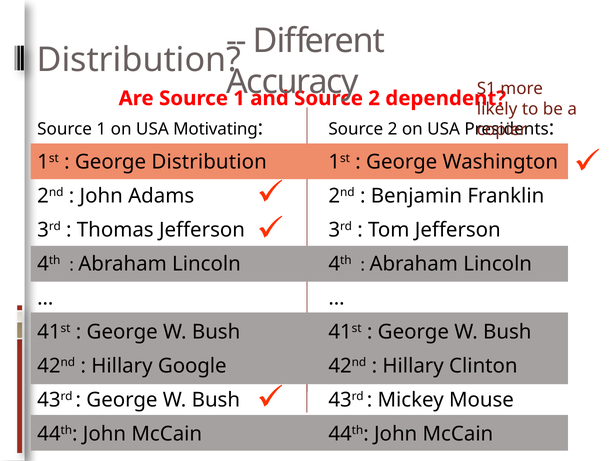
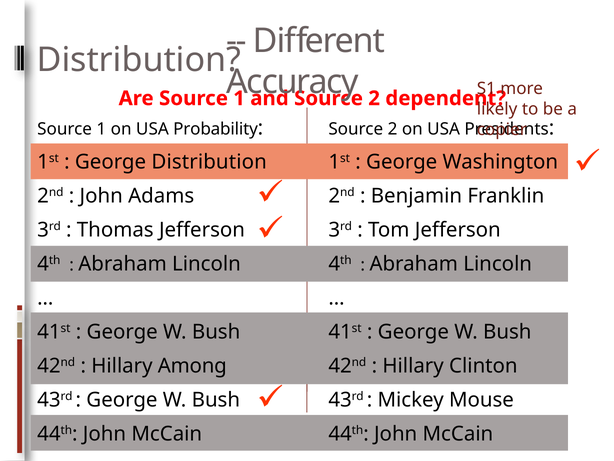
Motivating: Motivating -> Probability
Google: Google -> Among
